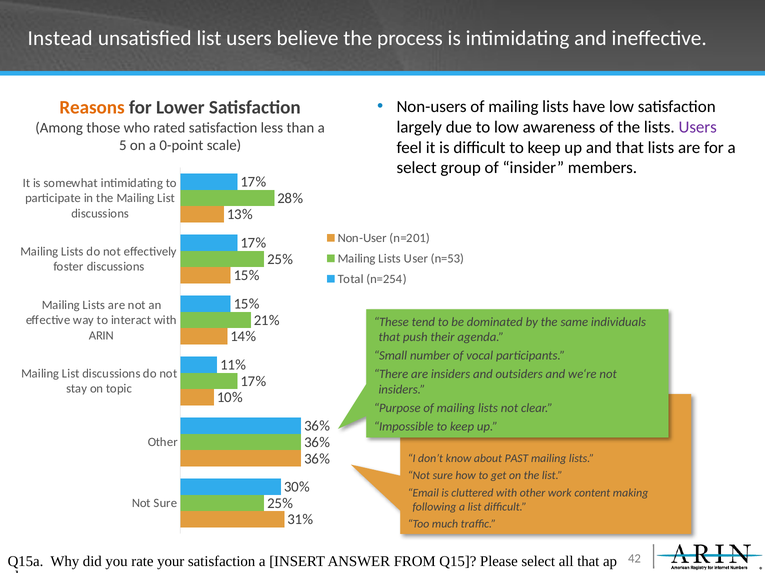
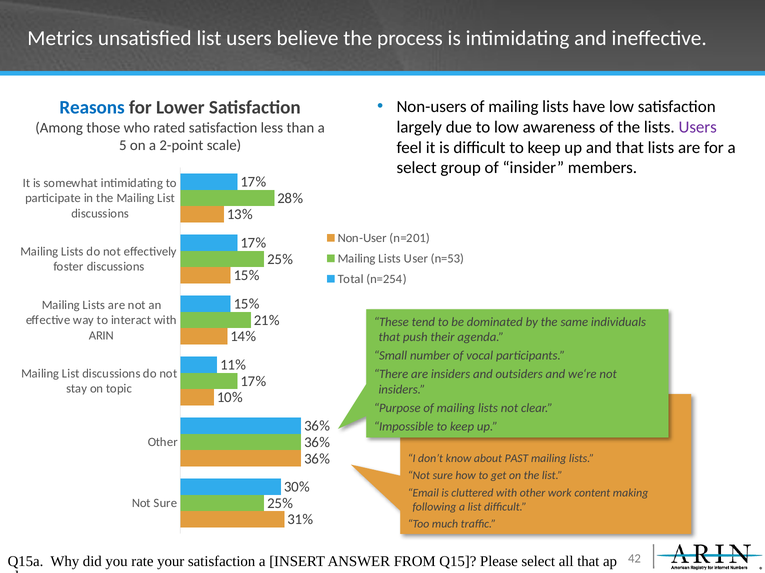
Instead: Instead -> Metrics
Reasons colour: orange -> blue
0-point: 0-point -> 2-point
